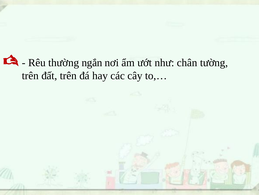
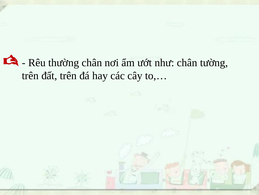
thường ngắn: ngắn -> chân
